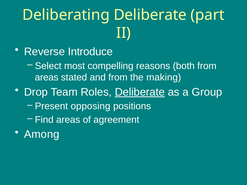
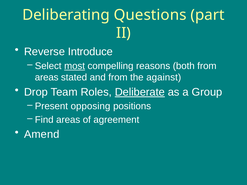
Deliberating Deliberate: Deliberate -> Questions
most underline: none -> present
making: making -> against
Among: Among -> Amend
